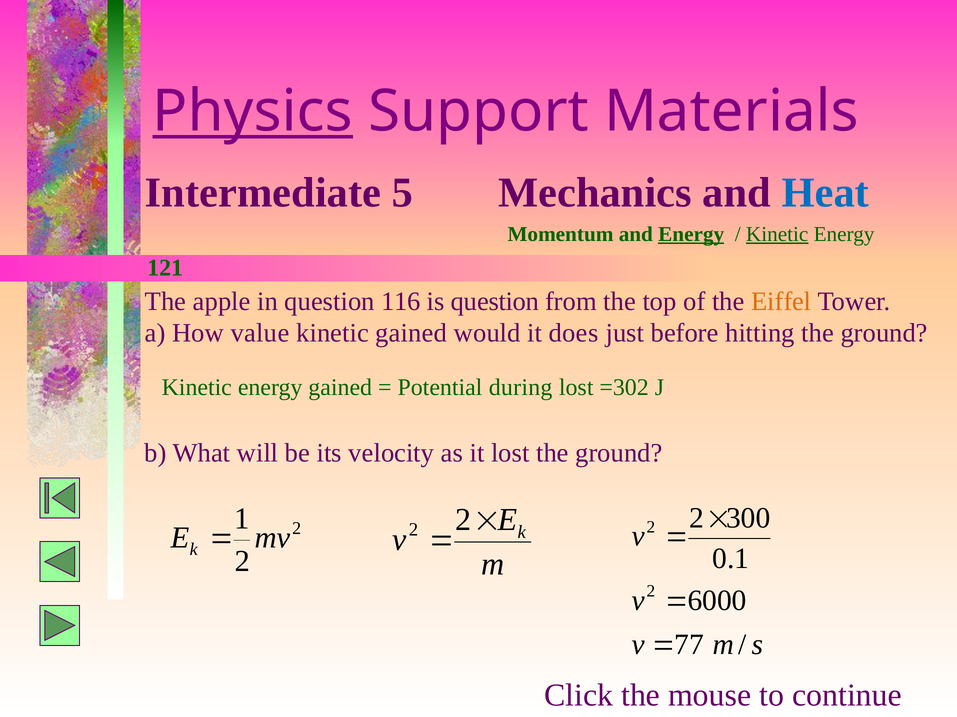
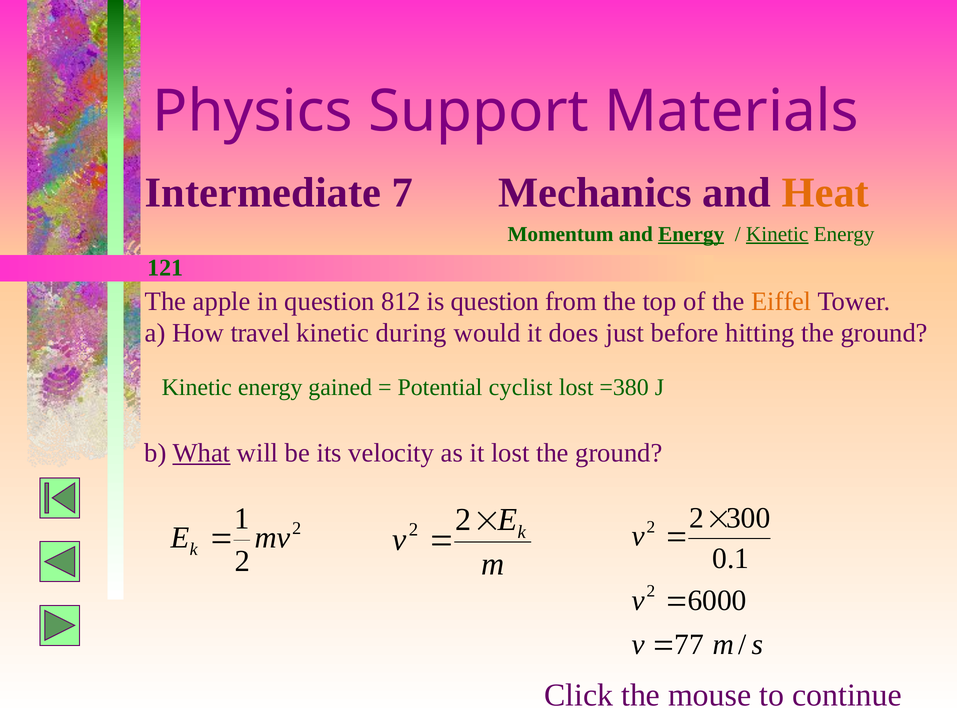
Physics underline: present -> none
5: 5 -> 7
Heat colour: blue -> orange
116: 116 -> 812
value: value -> travel
kinetic gained: gained -> during
during: during -> cyclist
=302: =302 -> =380
What underline: none -> present
